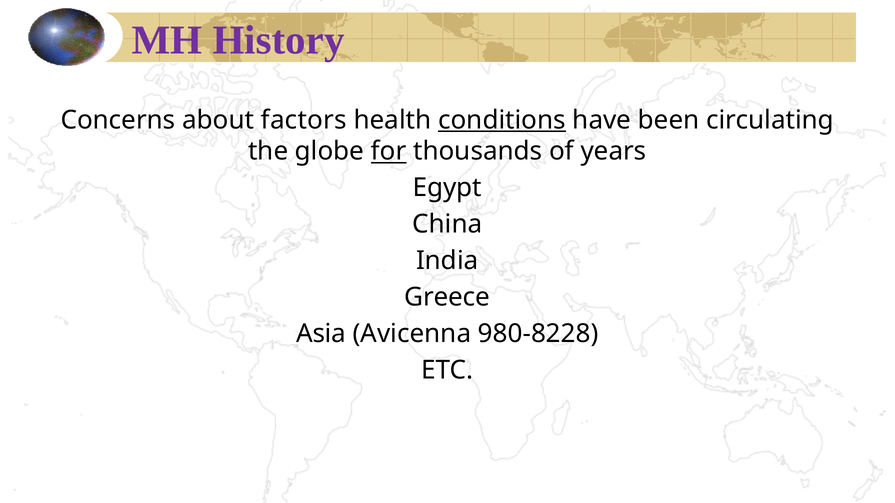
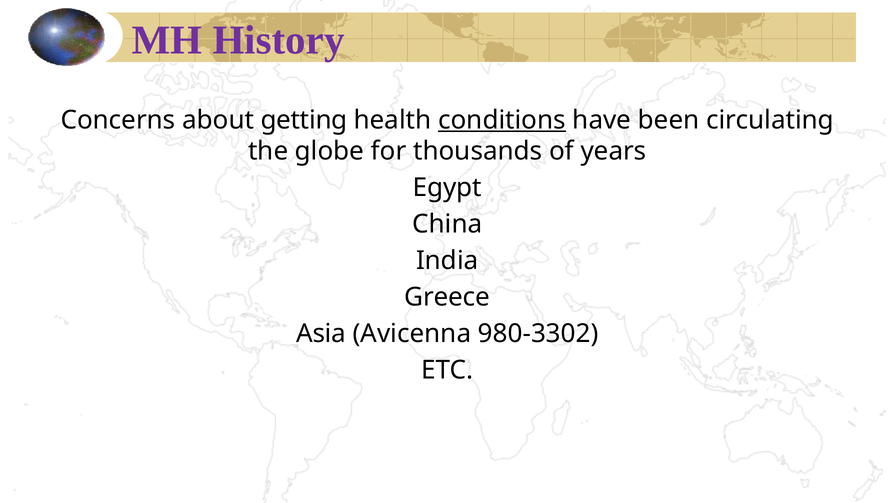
factors: factors -> getting
for underline: present -> none
980-8228: 980-8228 -> 980-3302
